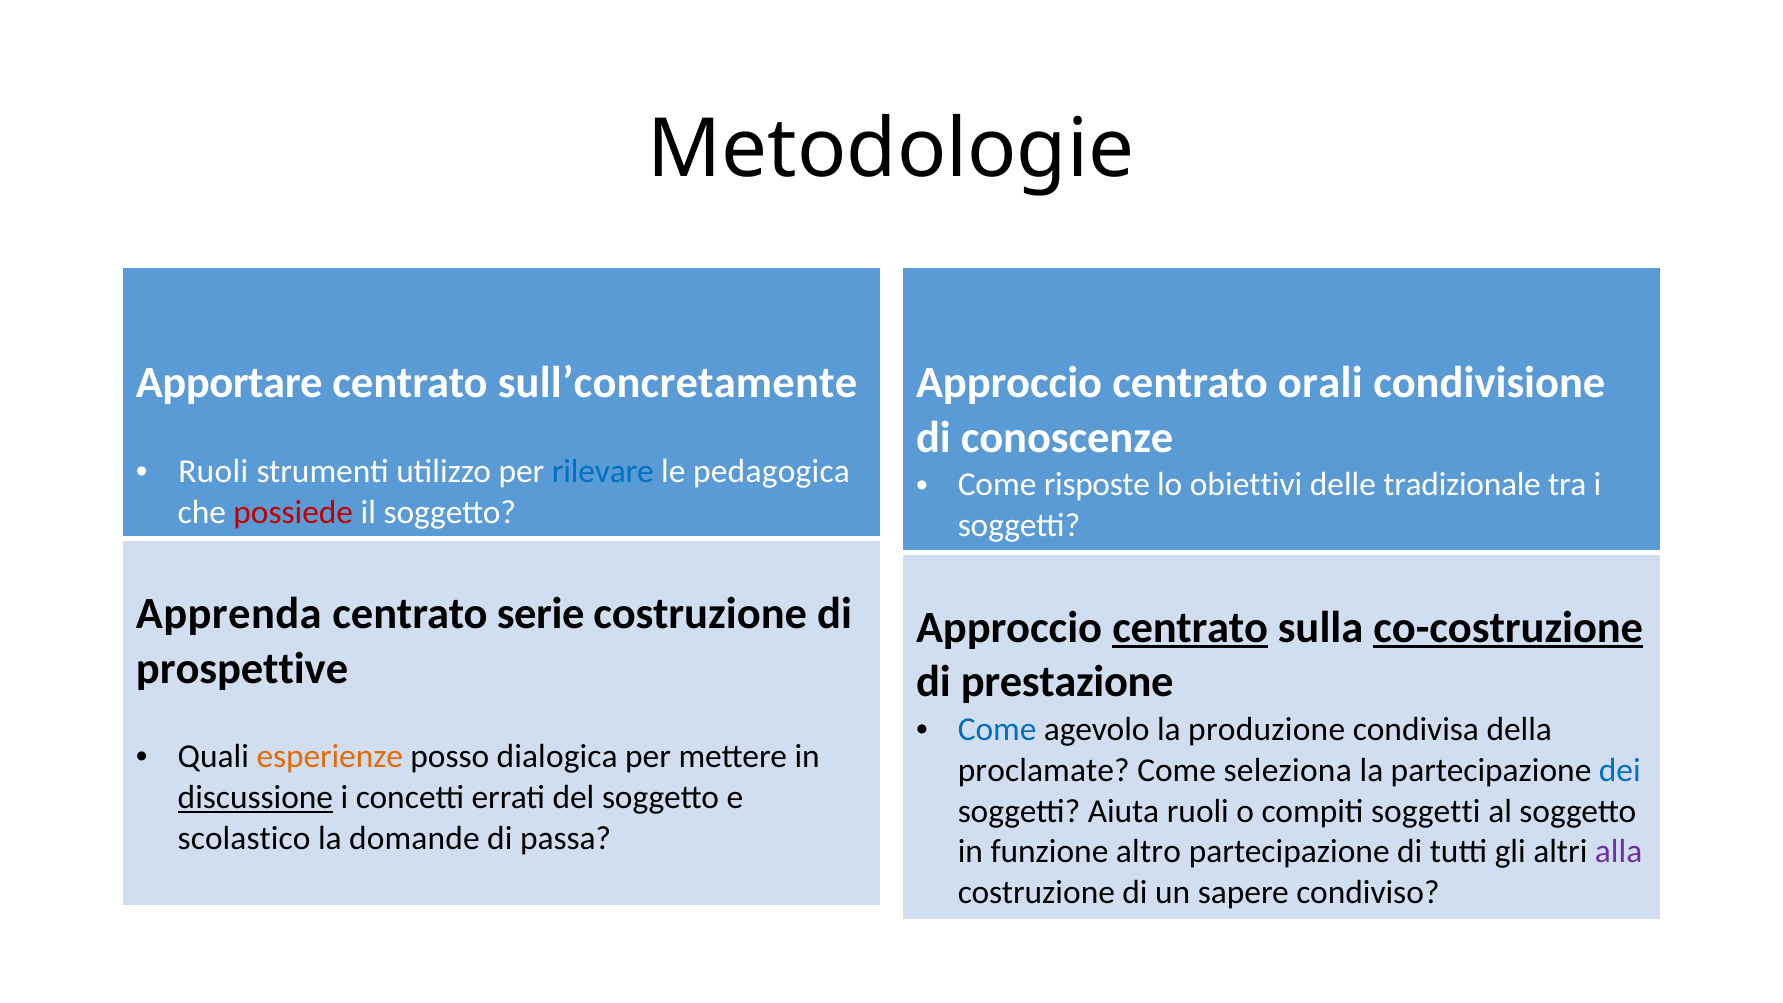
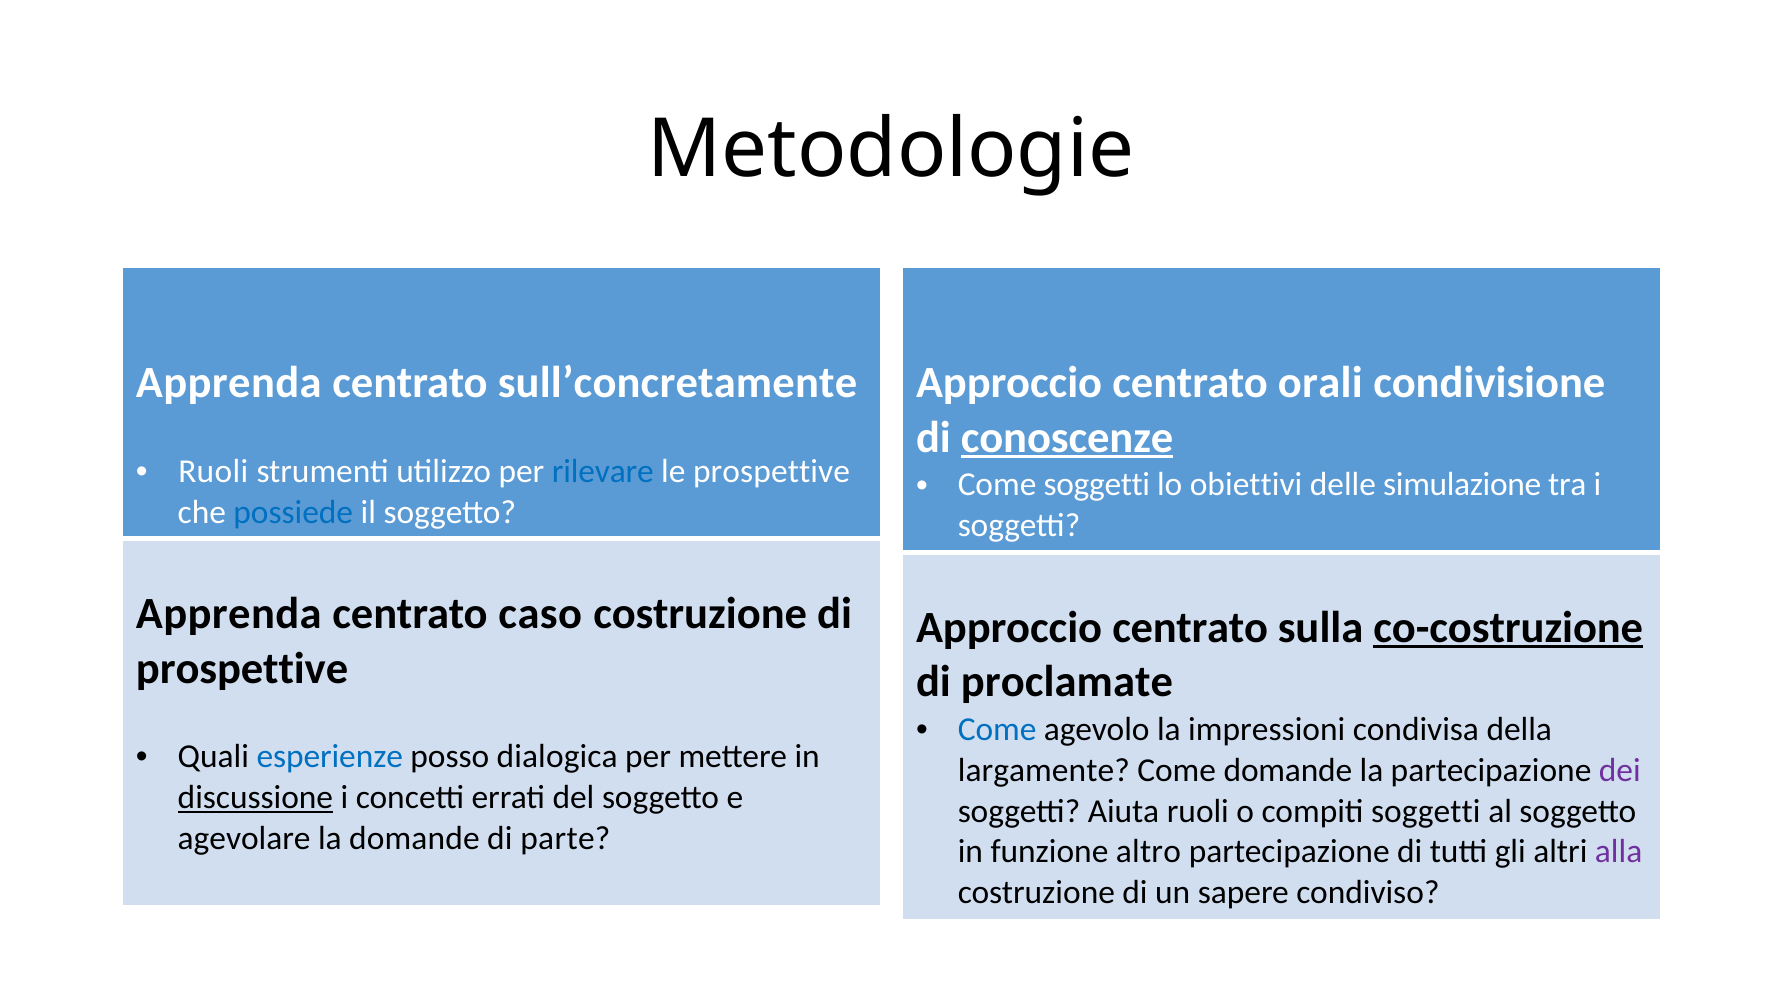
Apportare at (229, 383): Apportare -> Apprenda
conoscenze underline: none -> present
le pedagogica: pedagogica -> prospettive
Come risposte: risposte -> soggetti
tradizionale: tradizionale -> simulazione
possiede colour: red -> blue
serie: serie -> caso
centrato at (1190, 627) underline: present -> none
prestazione: prestazione -> proclamate
produzione: produzione -> impressioni
esperienze colour: orange -> blue
proclamate: proclamate -> largamente
Come seleziona: seleziona -> domande
dei colour: blue -> purple
scolastico: scolastico -> agevolare
passa: passa -> parte
